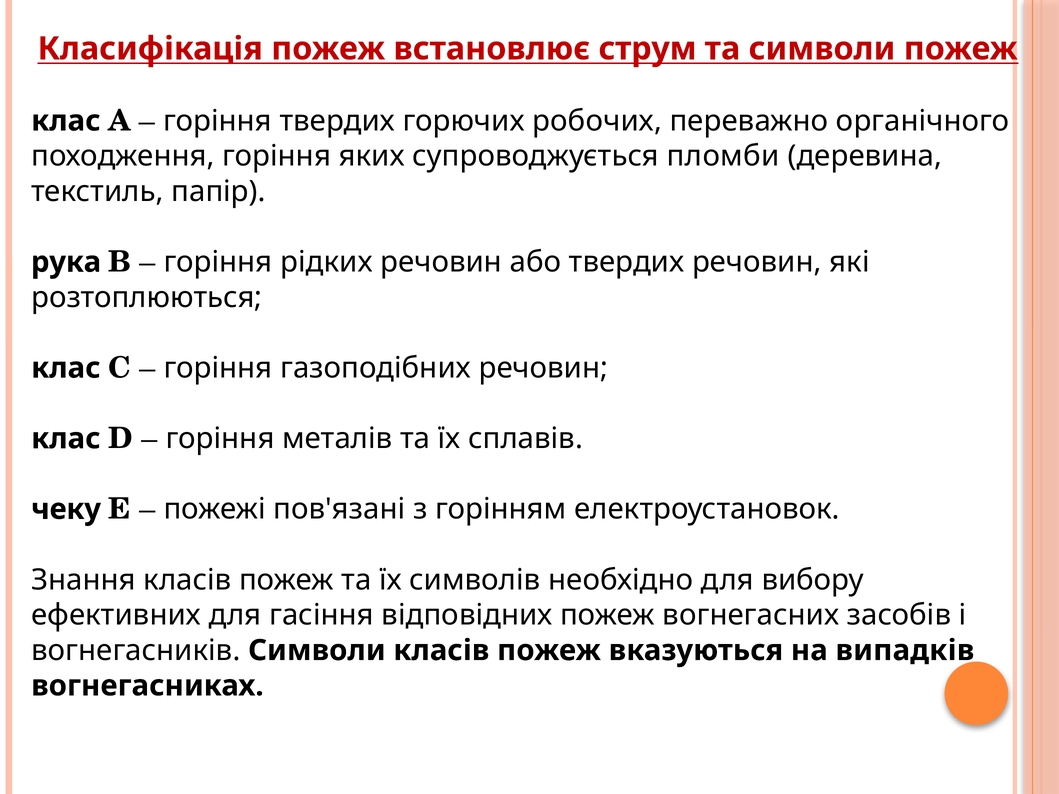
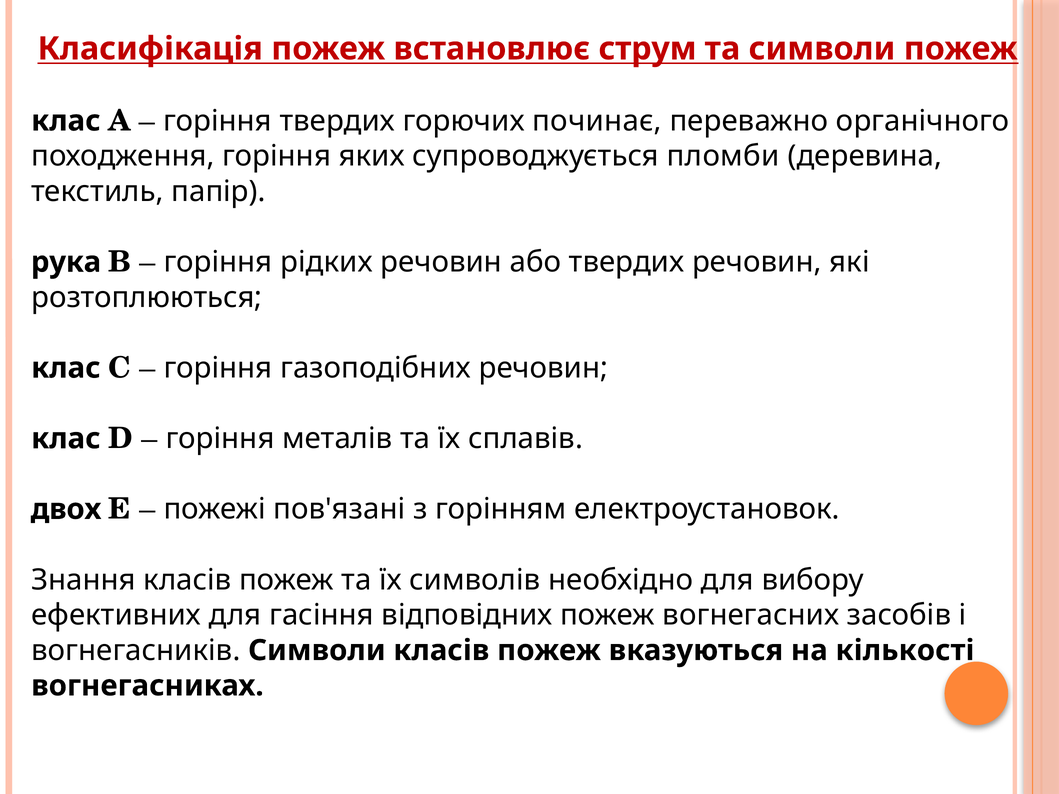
робочих: робочих -> починає
чеку: чеку -> двох
випадків: випадків -> кількості
